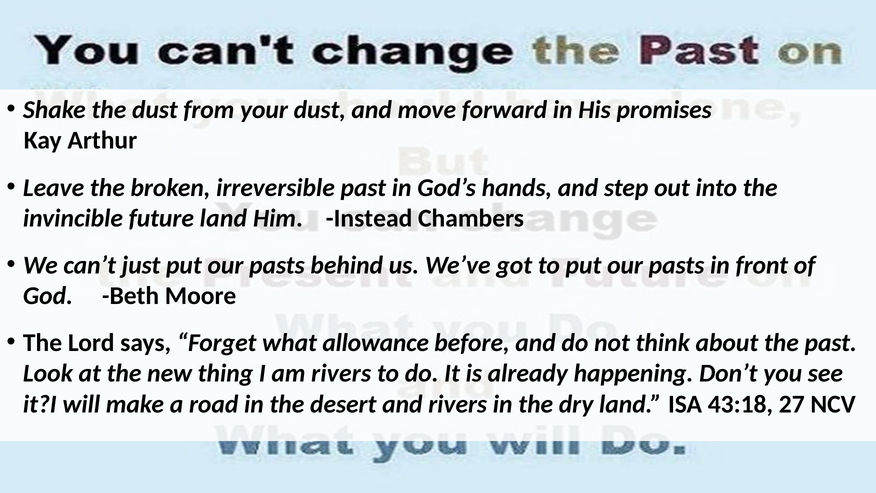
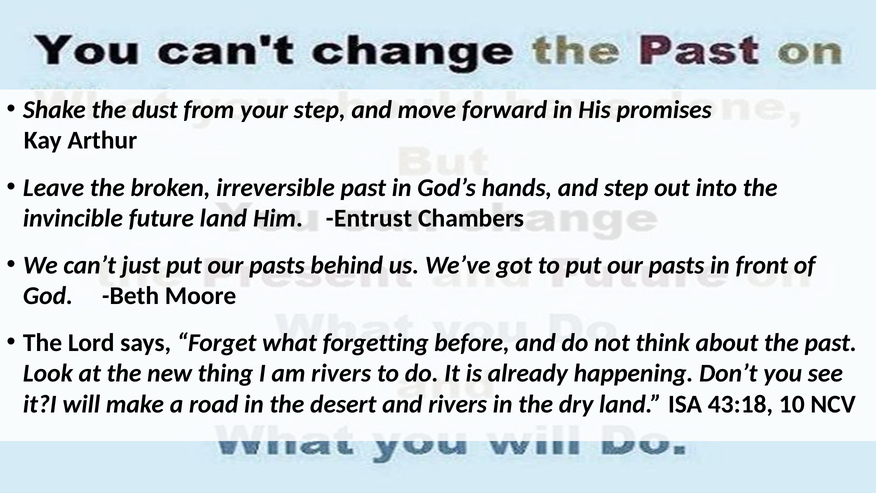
your dust: dust -> step
Instead: Instead -> Entrust
allowance: allowance -> forgetting
27: 27 -> 10
